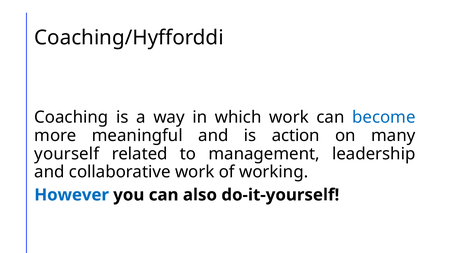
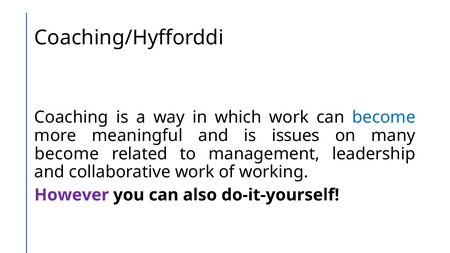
action: action -> issues
yourself at (67, 154): yourself -> become
However colour: blue -> purple
